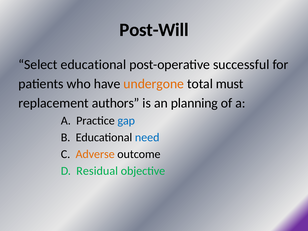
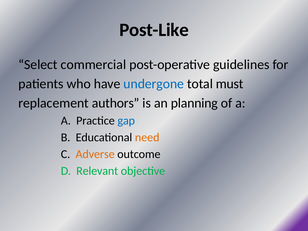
Post-Will: Post-Will -> Post-Like
Select educational: educational -> commercial
successful: successful -> guidelines
undergone colour: orange -> blue
need colour: blue -> orange
Residual: Residual -> Relevant
